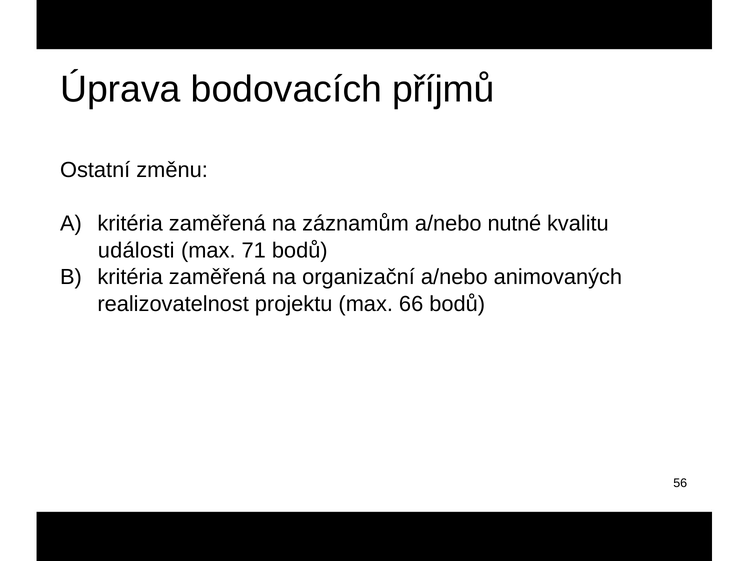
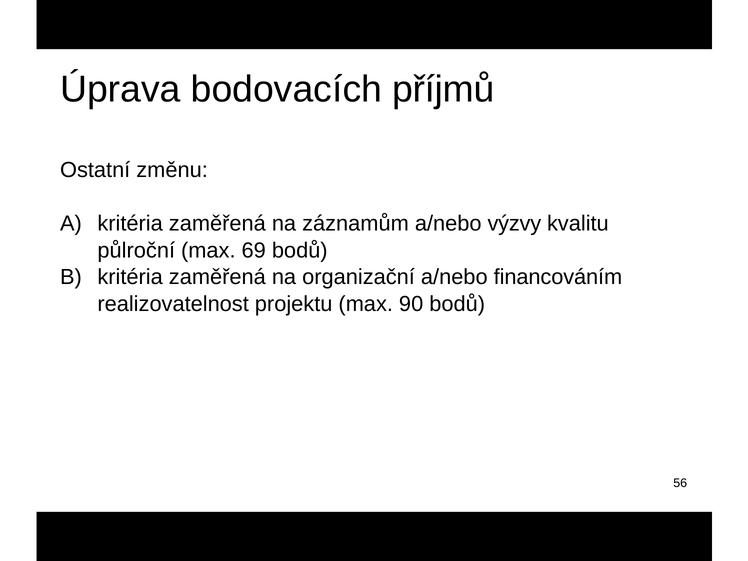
nutné: nutné -> výzvy
události: události -> půlroční
71: 71 -> 69
animovaných: animovaných -> financováním
66: 66 -> 90
